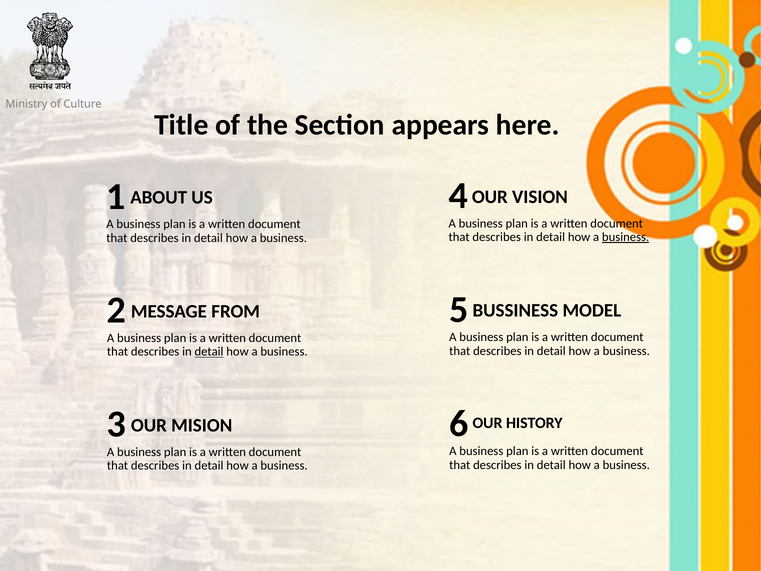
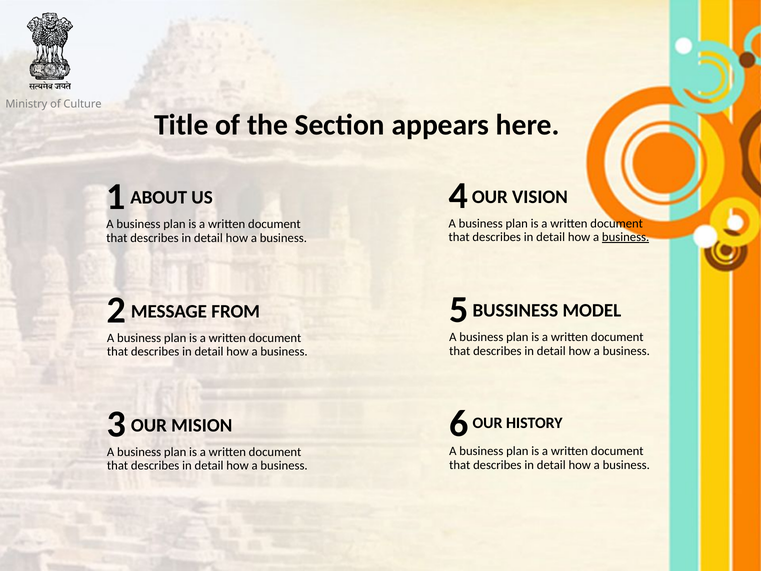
detail at (209, 352) underline: present -> none
